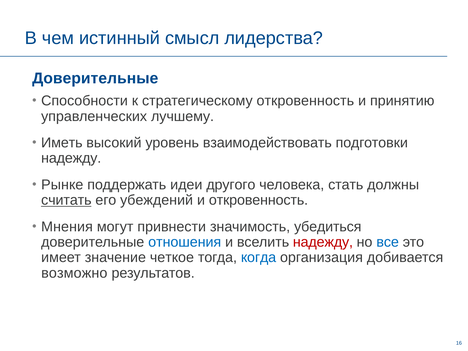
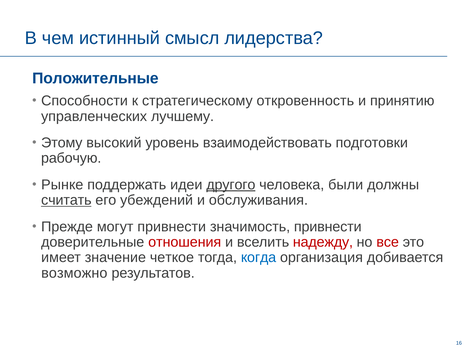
Доверительные at (95, 78): Доверительные -> Положительные
Иметь: Иметь -> Этому
надежду at (71, 158): надежду -> рабочую
другого underline: none -> present
стать: стать -> были
и откровенность: откровенность -> обслуживания
Мнения: Мнения -> Прежде
значимость убедиться: убедиться -> привнести
отношения colour: blue -> red
все colour: blue -> red
